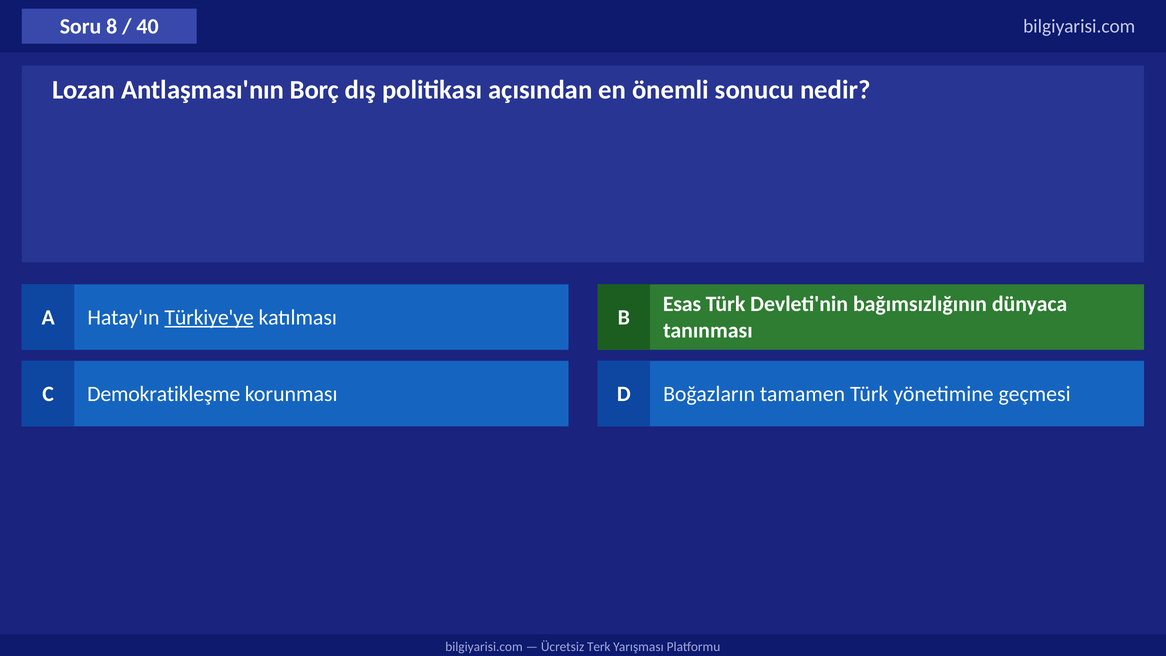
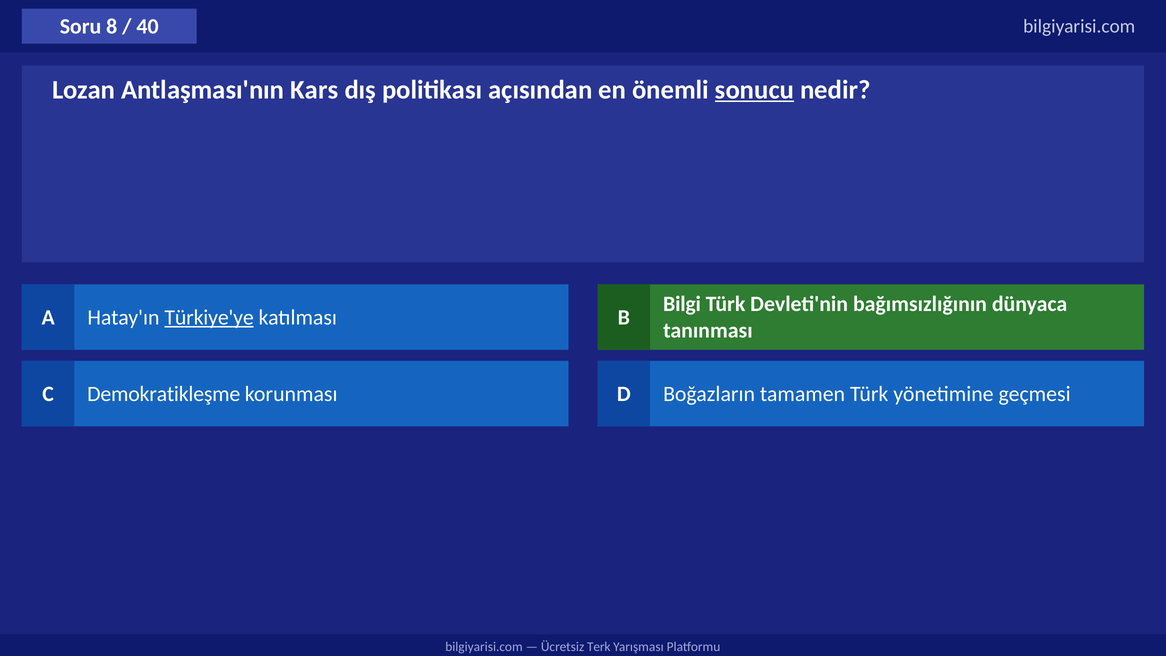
Borç: Borç -> Kars
sonucu underline: none -> present
Esas: Esas -> Bilgi
